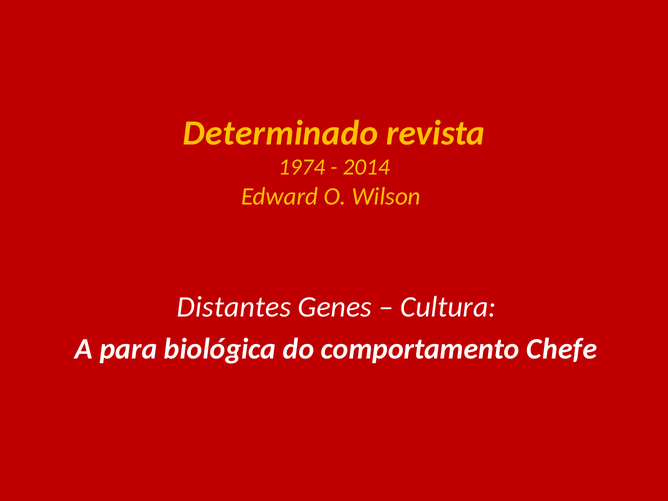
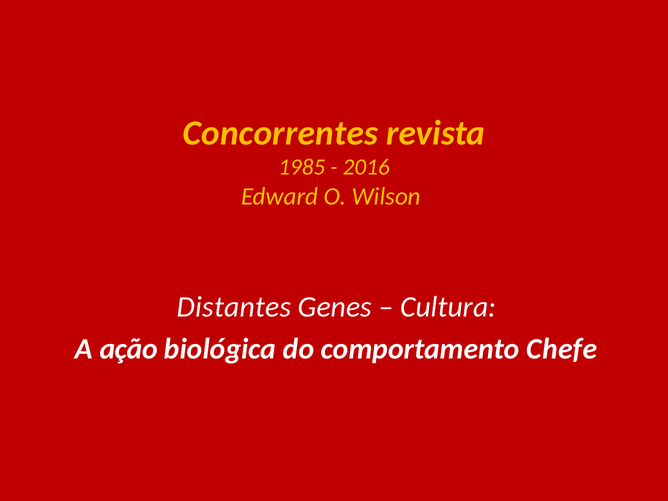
Determinado: Determinado -> Concorrentes
1974: 1974 -> 1985
2014: 2014 -> 2016
para: para -> ação
